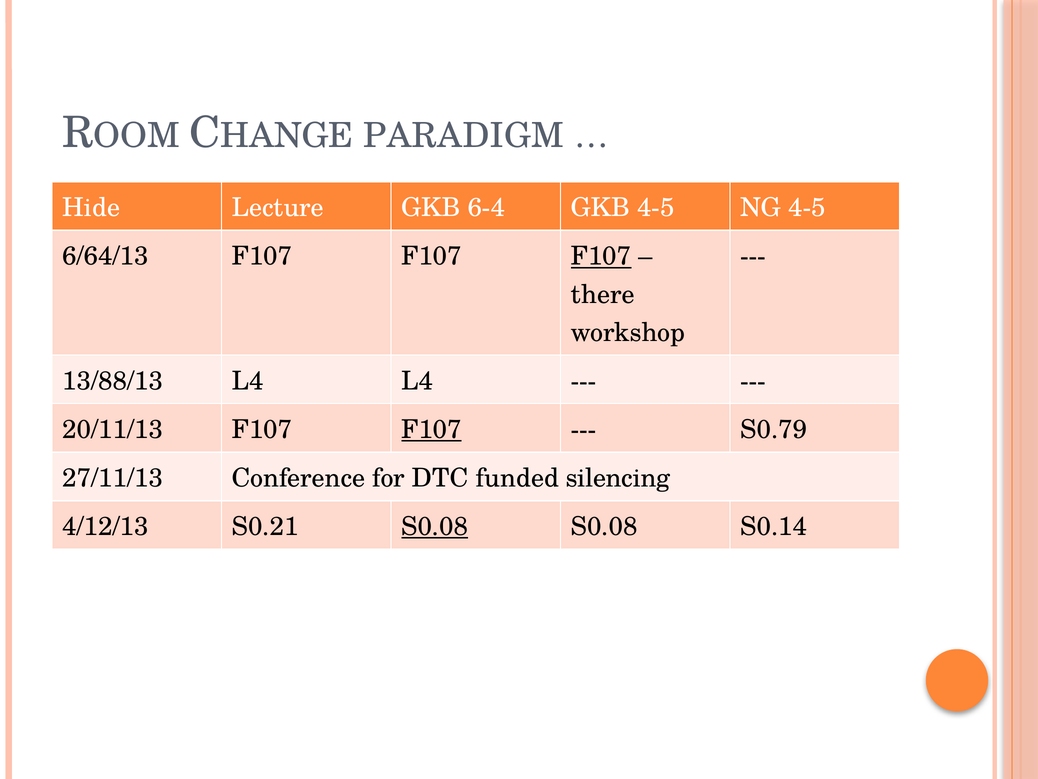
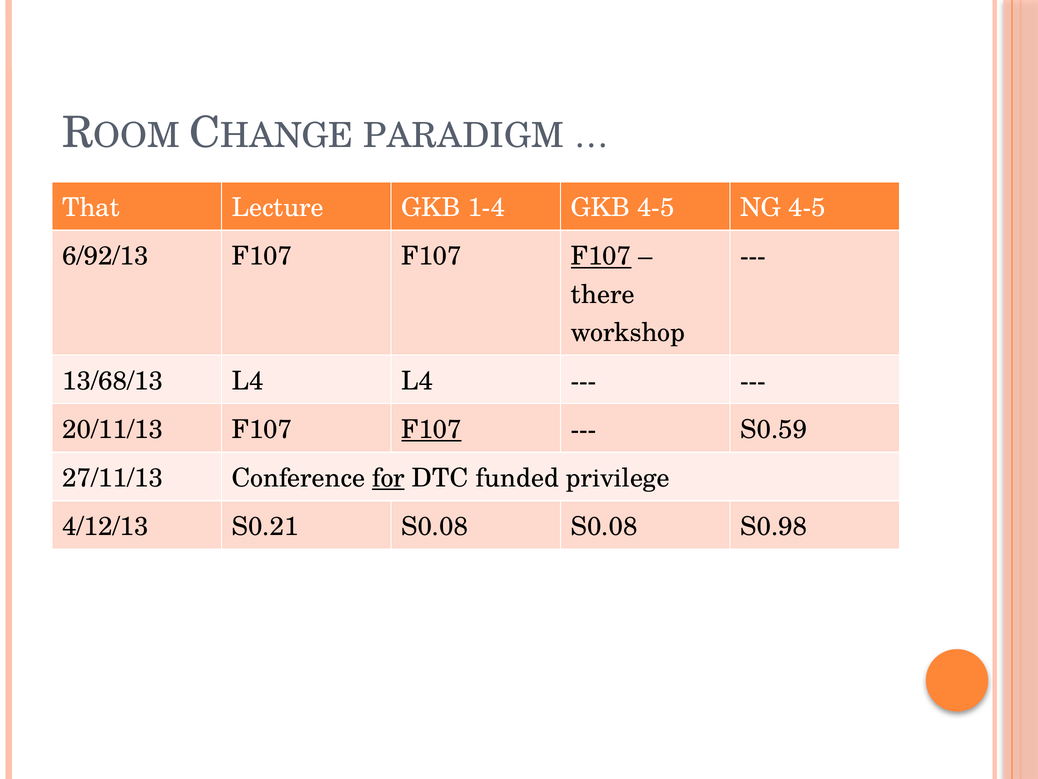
Hide: Hide -> That
6-4: 6-4 -> 1-4
6/64/13: 6/64/13 -> 6/92/13
13/88/13: 13/88/13 -> 13/68/13
S0.79: S0.79 -> S0.59
for underline: none -> present
silencing: silencing -> privilege
S0.08 at (435, 526) underline: present -> none
S0.14: S0.14 -> S0.98
